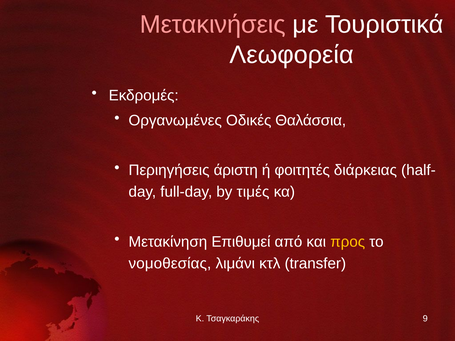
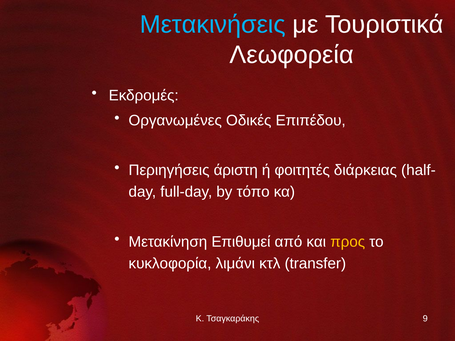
Μετακινήσεις colour: pink -> light blue
Θαλάσσια: Θαλάσσια -> Επιπέδου
τιμές: τιμές -> τόπο
νομοθεσίας: νομοθεσίας -> κυκλοφορία
